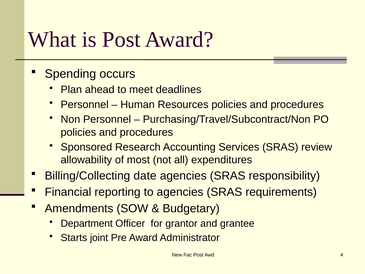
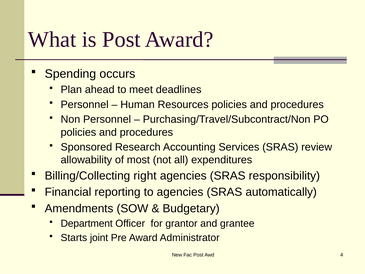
date: date -> right
requirements: requirements -> automatically
